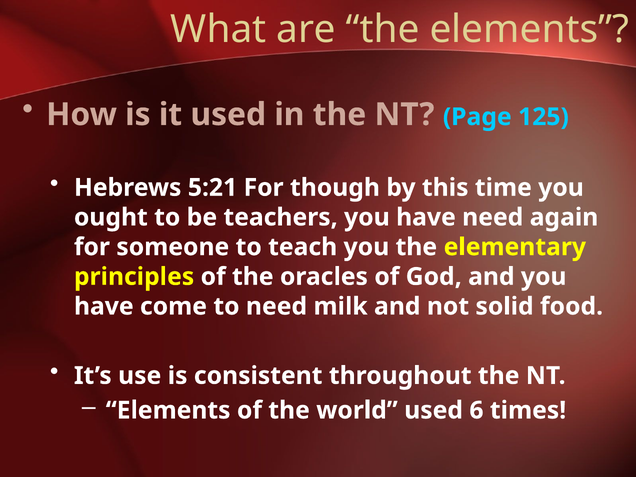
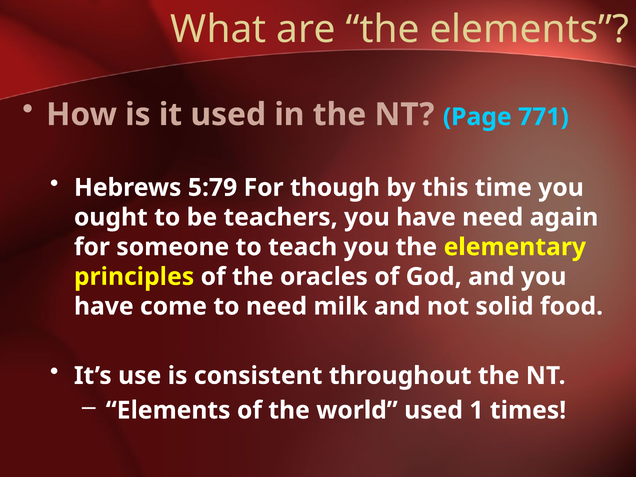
125: 125 -> 771
5:21: 5:21 -> 5:79
6: 6 -> 1
